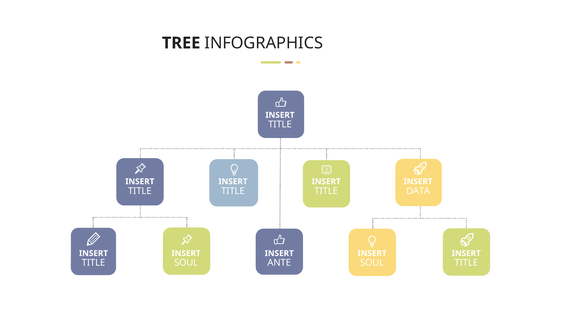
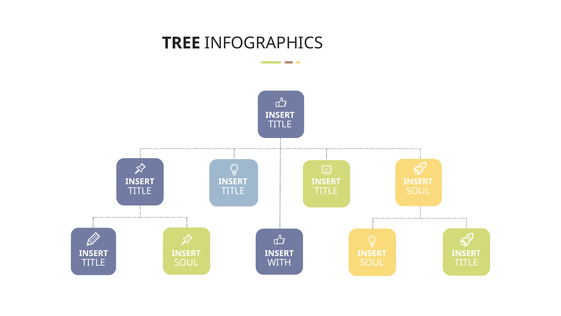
DATA at (418, 191): DATA -> SOUL
ANTE: ANTE -> WITH
